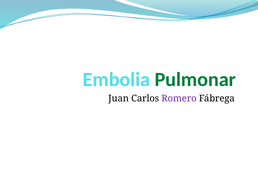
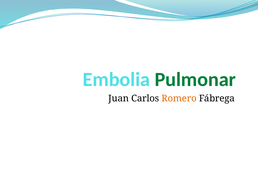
Romero colour: purple -> orange
